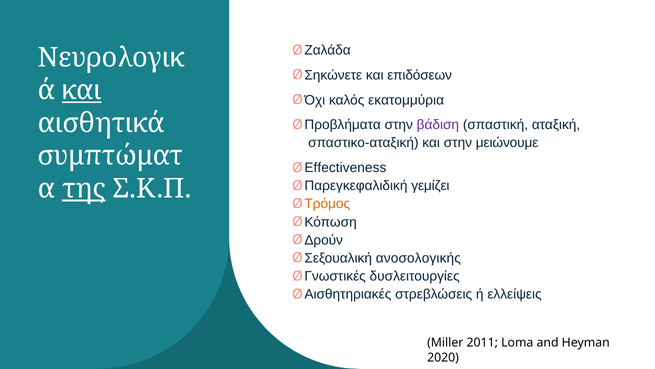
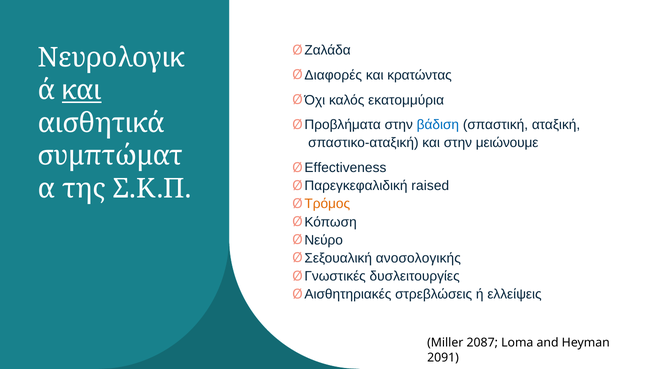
Σηκώνετε: Σηκώνετε -> Διαφορές
επιδόσεων: επιδόσεων -> κρατώντας
βάδιση colour: purple -> blue
της underline: present -> none
γεμίζει: γεμίζει -> raised
Δρούν: Δρούν -> Νεύρο
2011: 2011 -> 2087
2020: 2020 -> 2091
